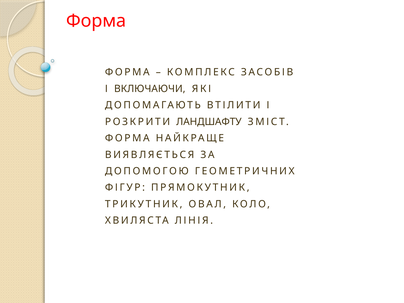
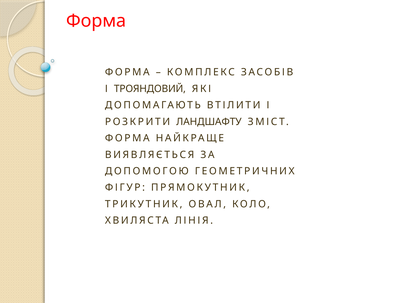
ВКЛЮЧАЮЧИ: ВКЛЮЧАЮЧИ -> ТРОЯНДОВИЙ
